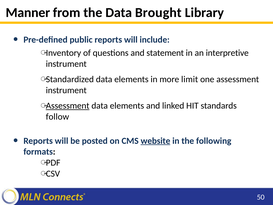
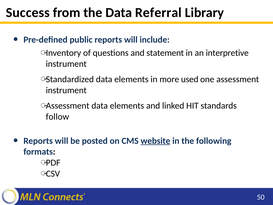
Manner: Manner -> Success
Brought: Brought -> Referral
limit: limit -> used
Assessment at (68, 106) underline: present -> none
